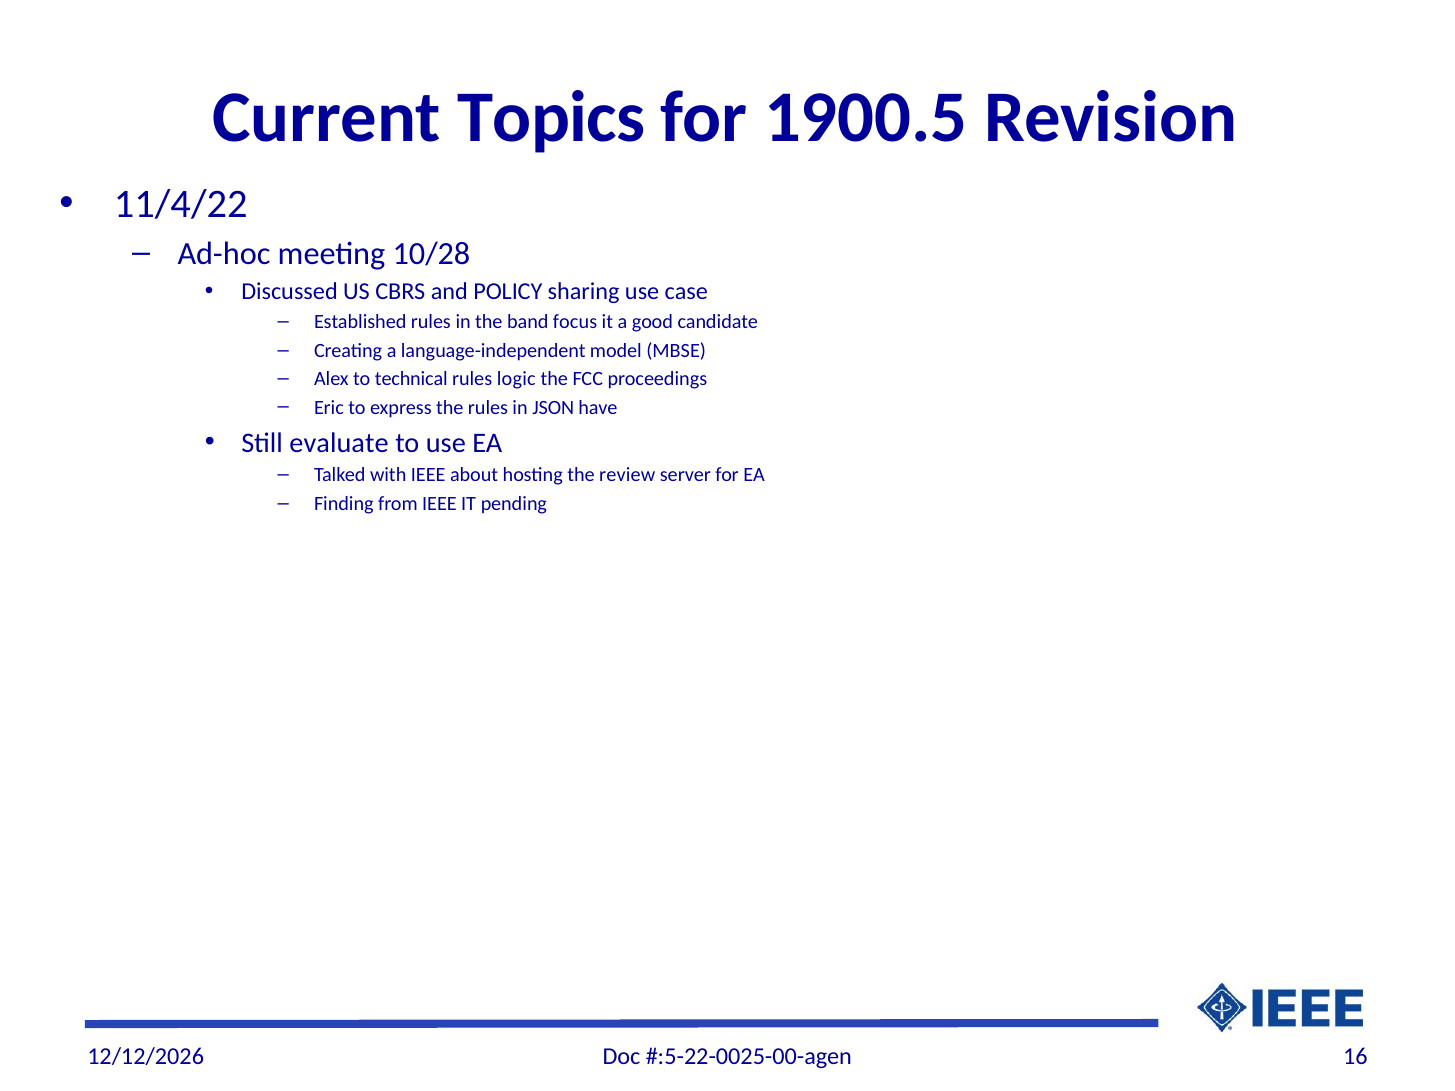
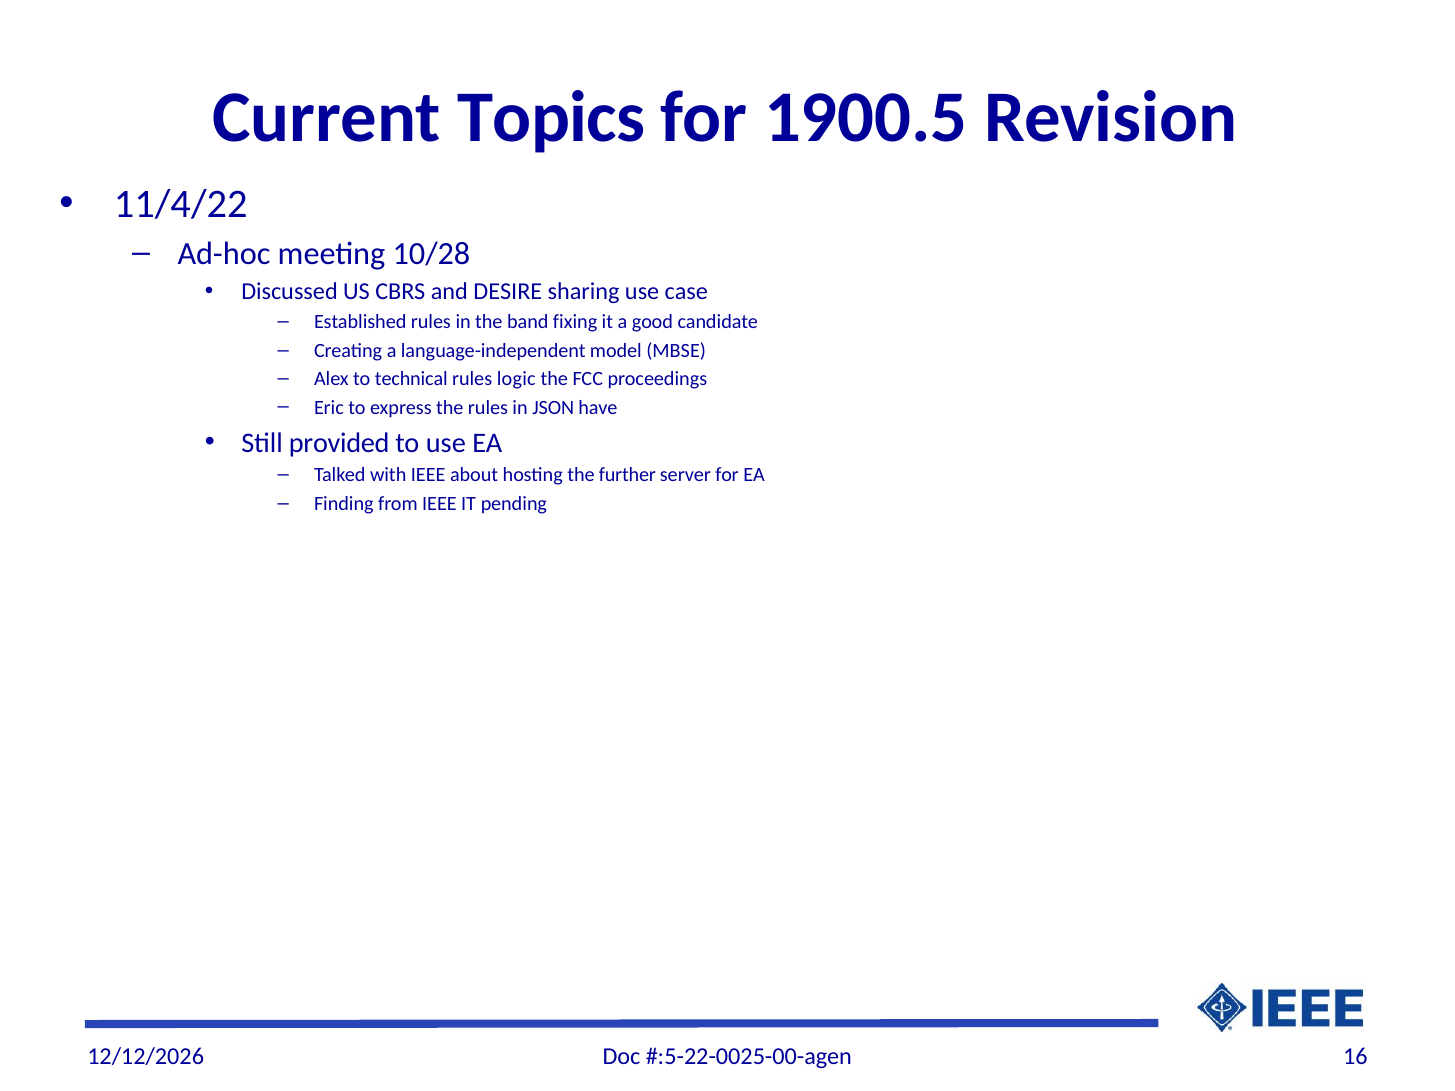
POLICY: POLICY -> DESIRE
focus: focus -> fixing
evaluate: evaluate -> provided
review: review -> further
